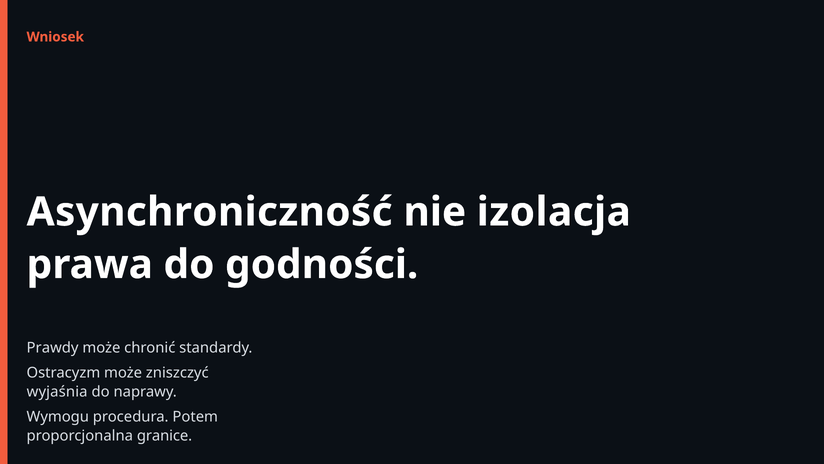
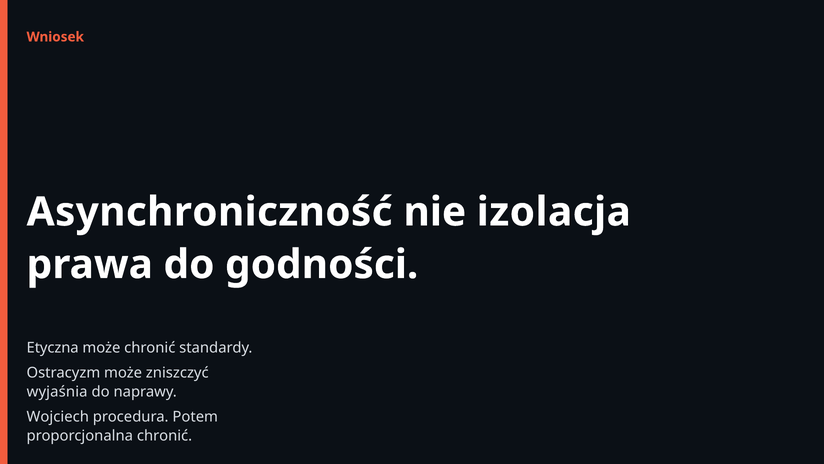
Prawdy: Prawdy -> Etyczna
Wymogu: Wymogu -> Wojciech
proporcjonalna granice: granice -> chronić
